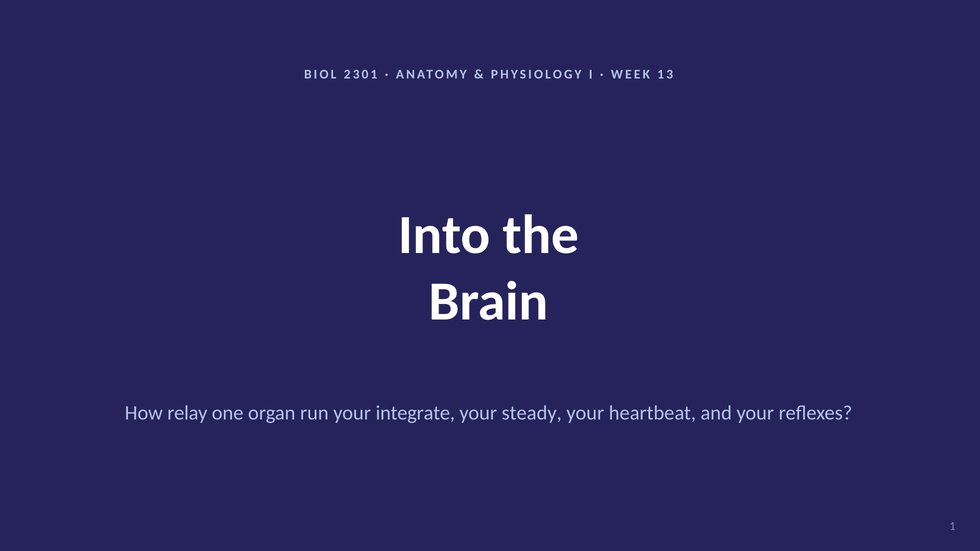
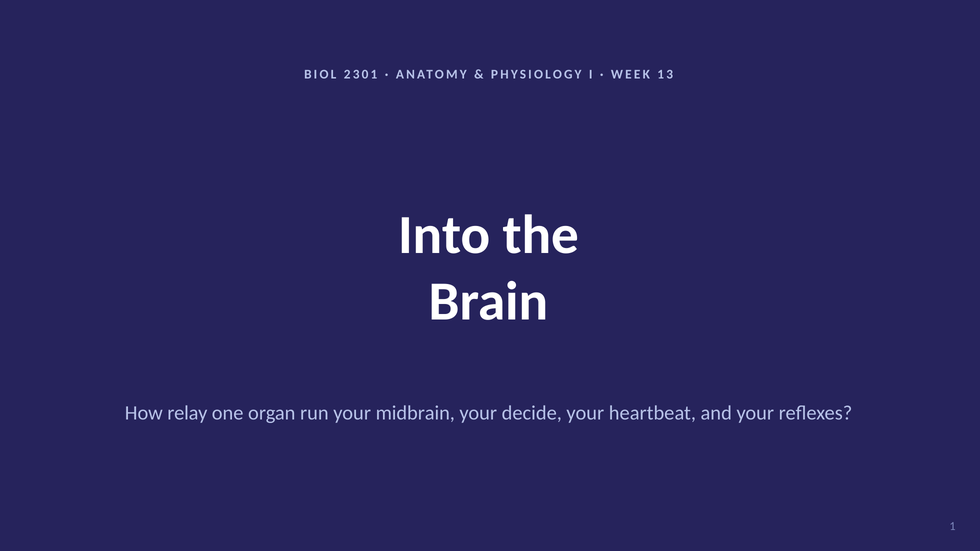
integrate: integrate -> midbrain
steady: steady -> decide
